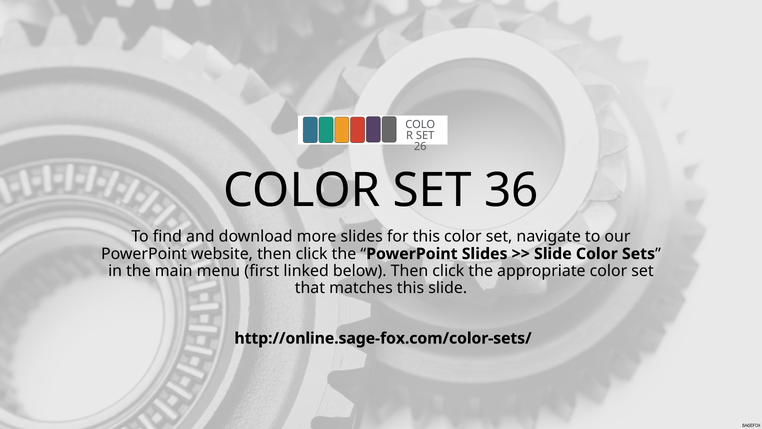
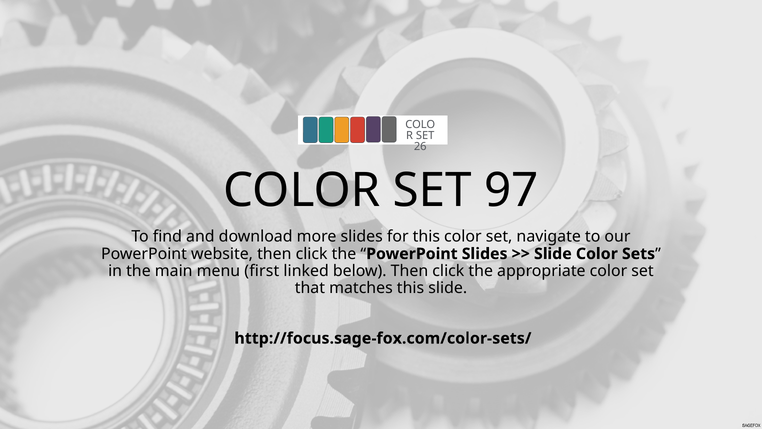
36: 36 -> 97
http://online.sage-fox.com/color-sets/: http://online.sage-fox.com/color-sets/ -> http://focus.sage-fox.com/color-sets/
